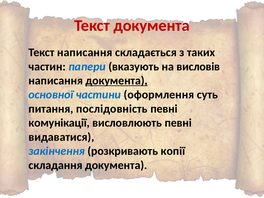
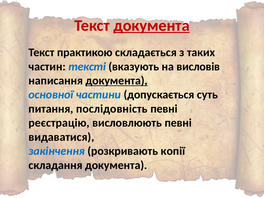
документа at (152, 26) underline: none -> present
Текст написання: написання -> практикою
папери: папери -> тексті
оформлення: оформлення -> допускається
комунікації: комунікації -> реєстрацію
